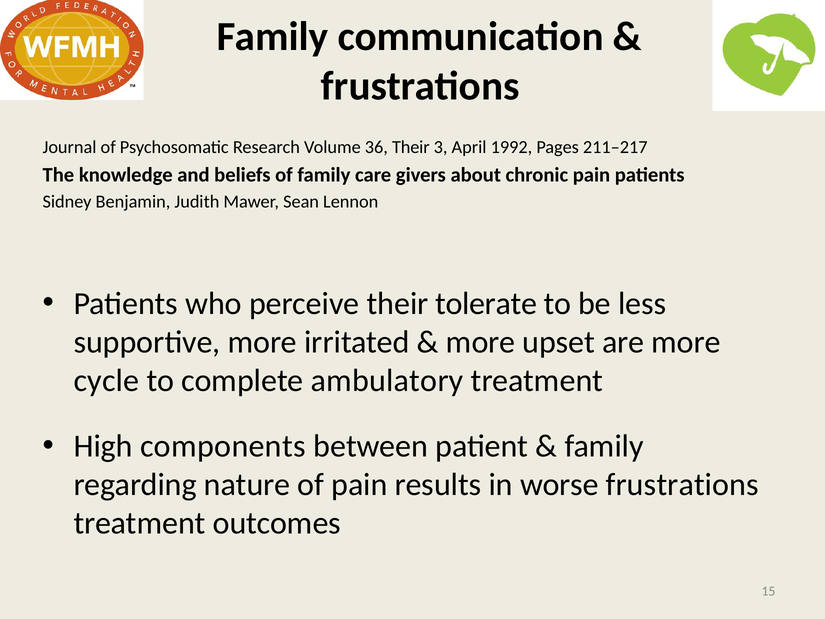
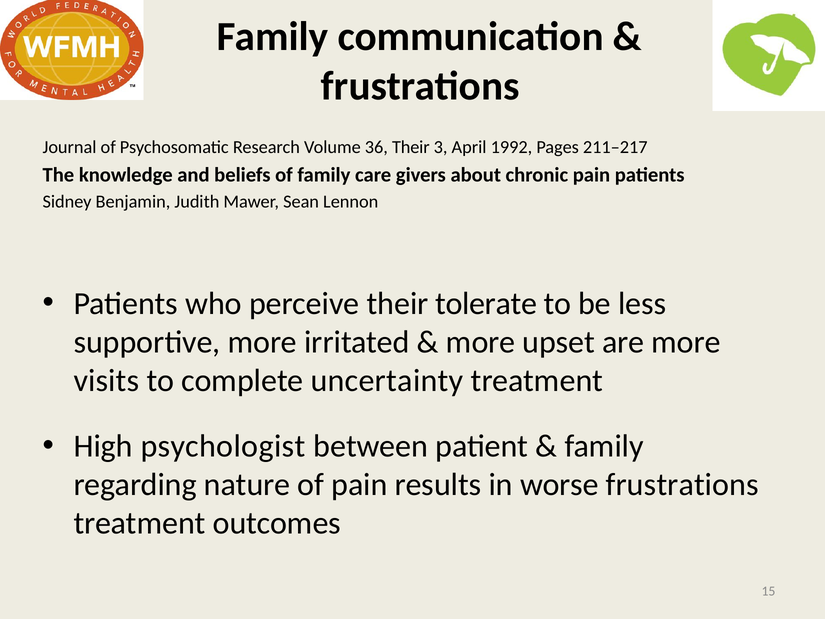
cycle: cycle -> visits
ambulatory: ambulatory -> uncertainty
components: components -> psychologist
